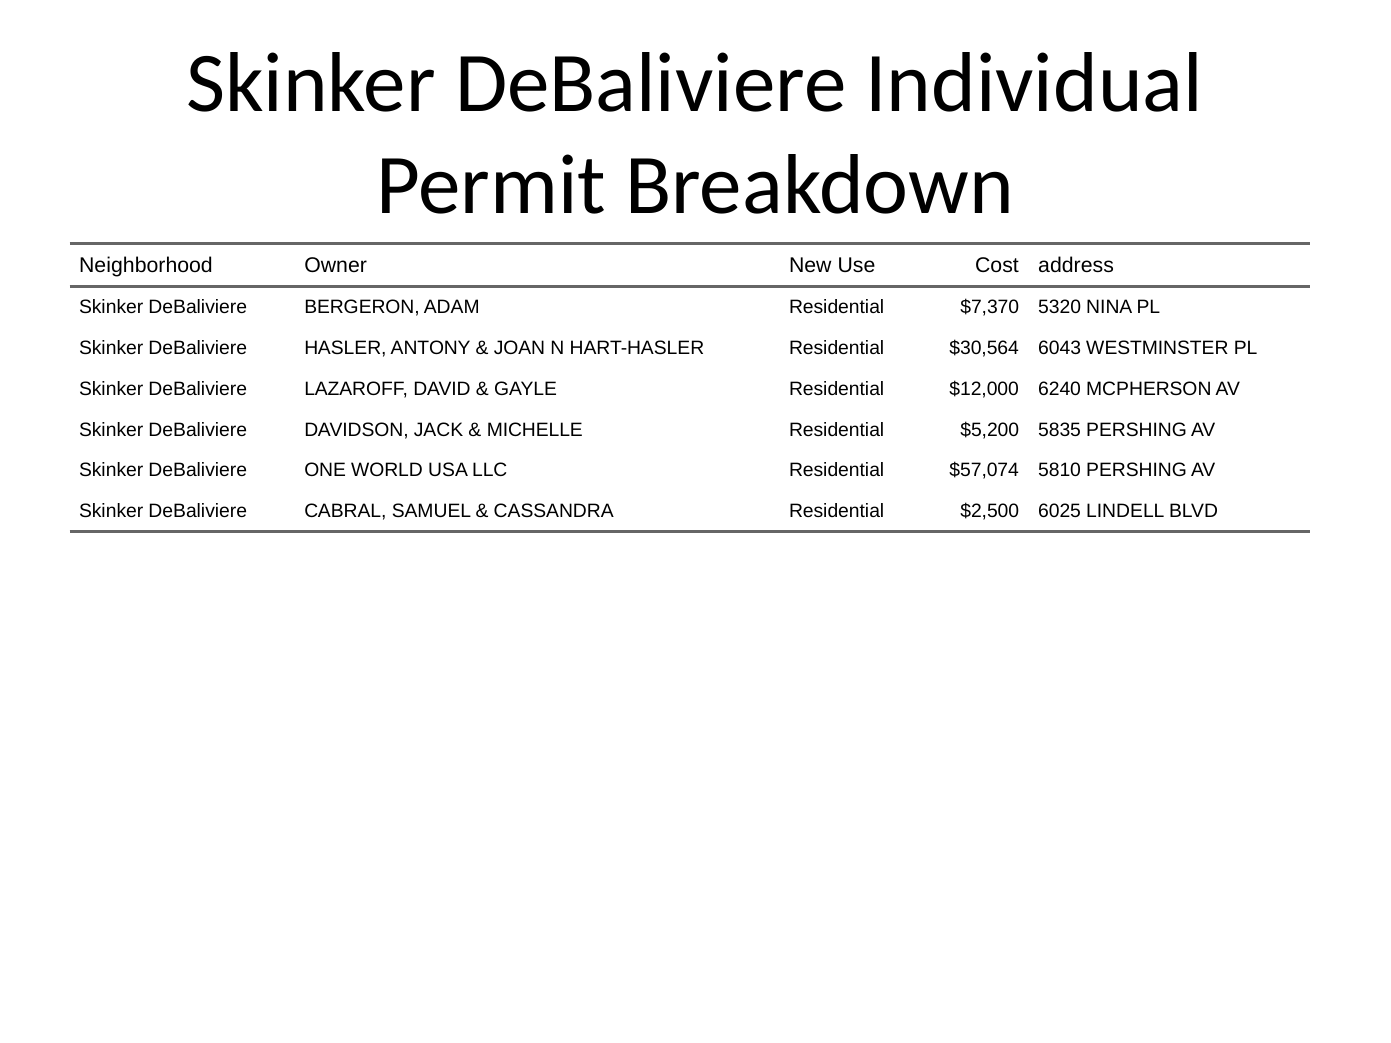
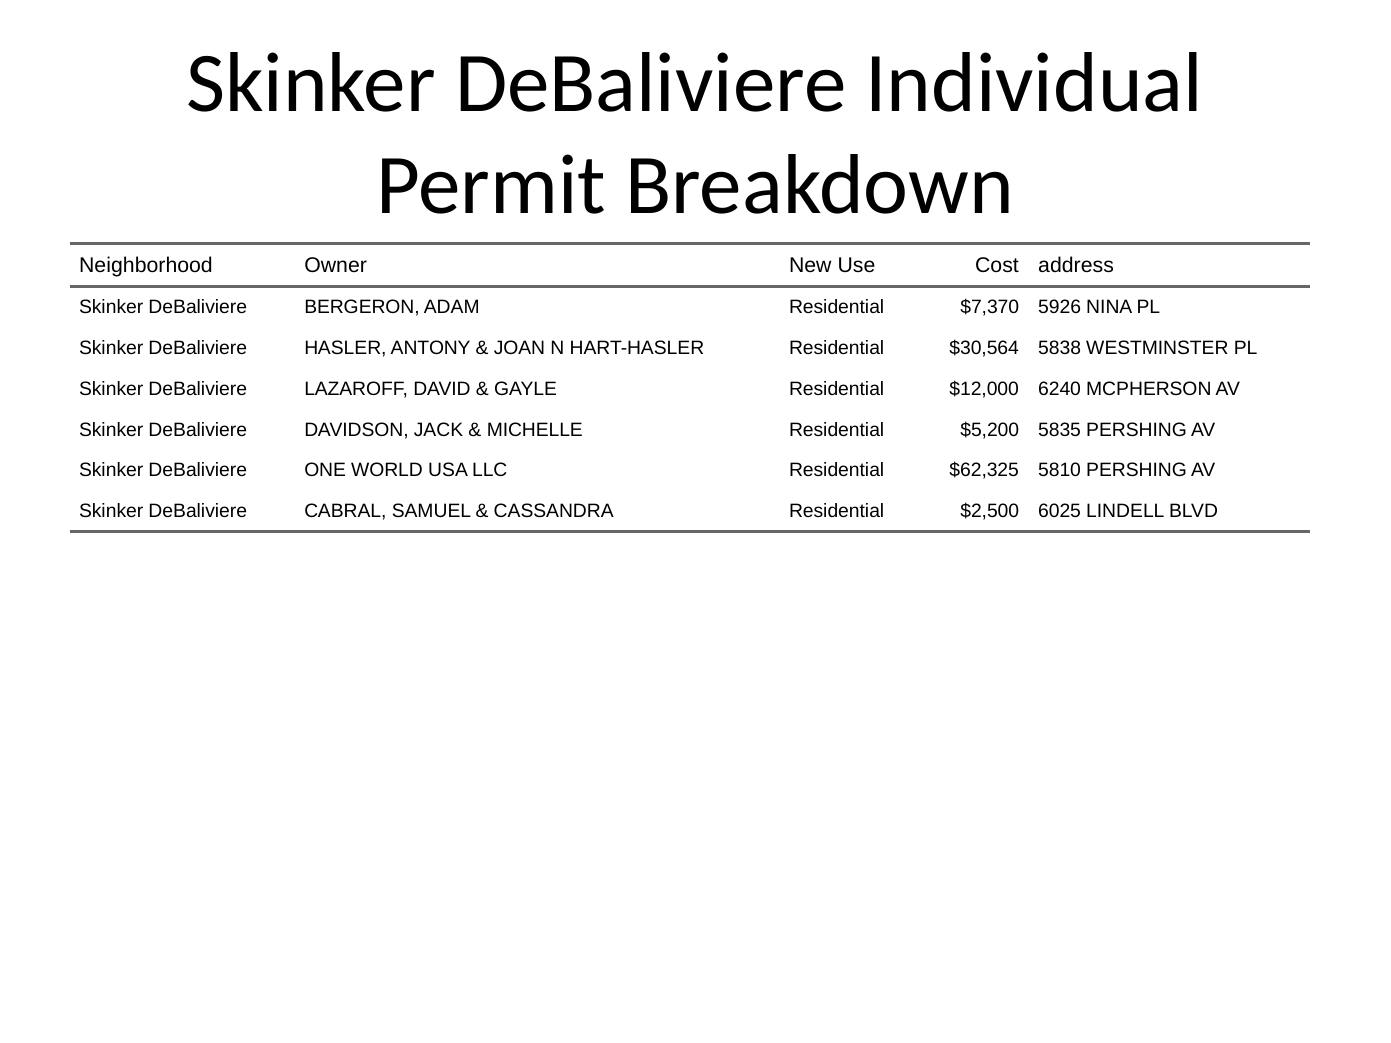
5320: 5320 -> 5926
6043: 6043 -> 5838
$57,074: $57,074 -> $62,325
